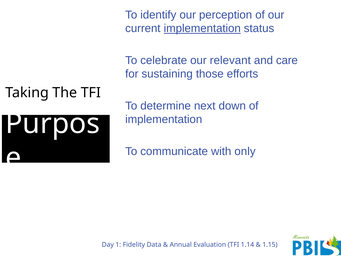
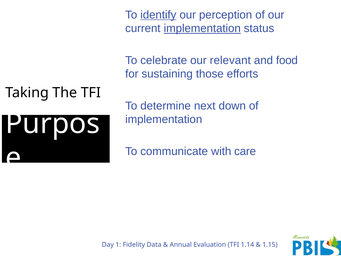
identify underline: none -> present
care: care -> food
only: only -> care
